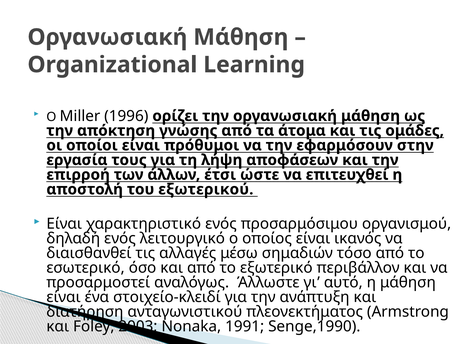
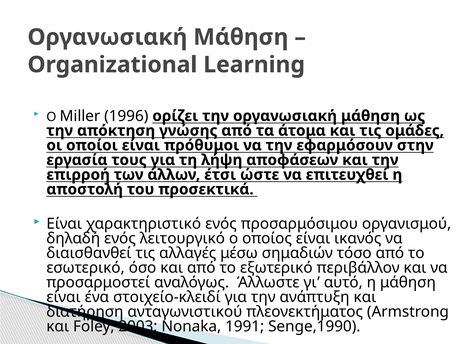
εξωτερικού: εξωτερικού -> προσεκτικά
